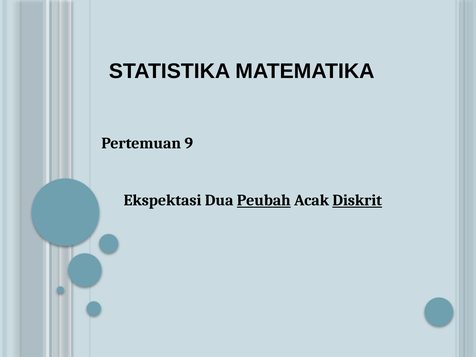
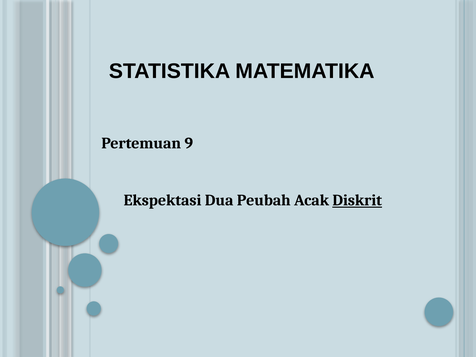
Peubah underline: present -> none
